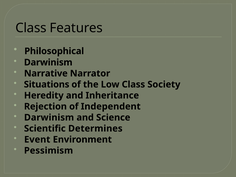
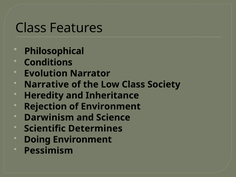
Darwinism at (48, 62): Darwinism -> Conditions
Narrative: Narrative -> Evolution
Situations: Situations -> Narrative
of Independent: Independent -> Environment
Event: Event -> Doing
